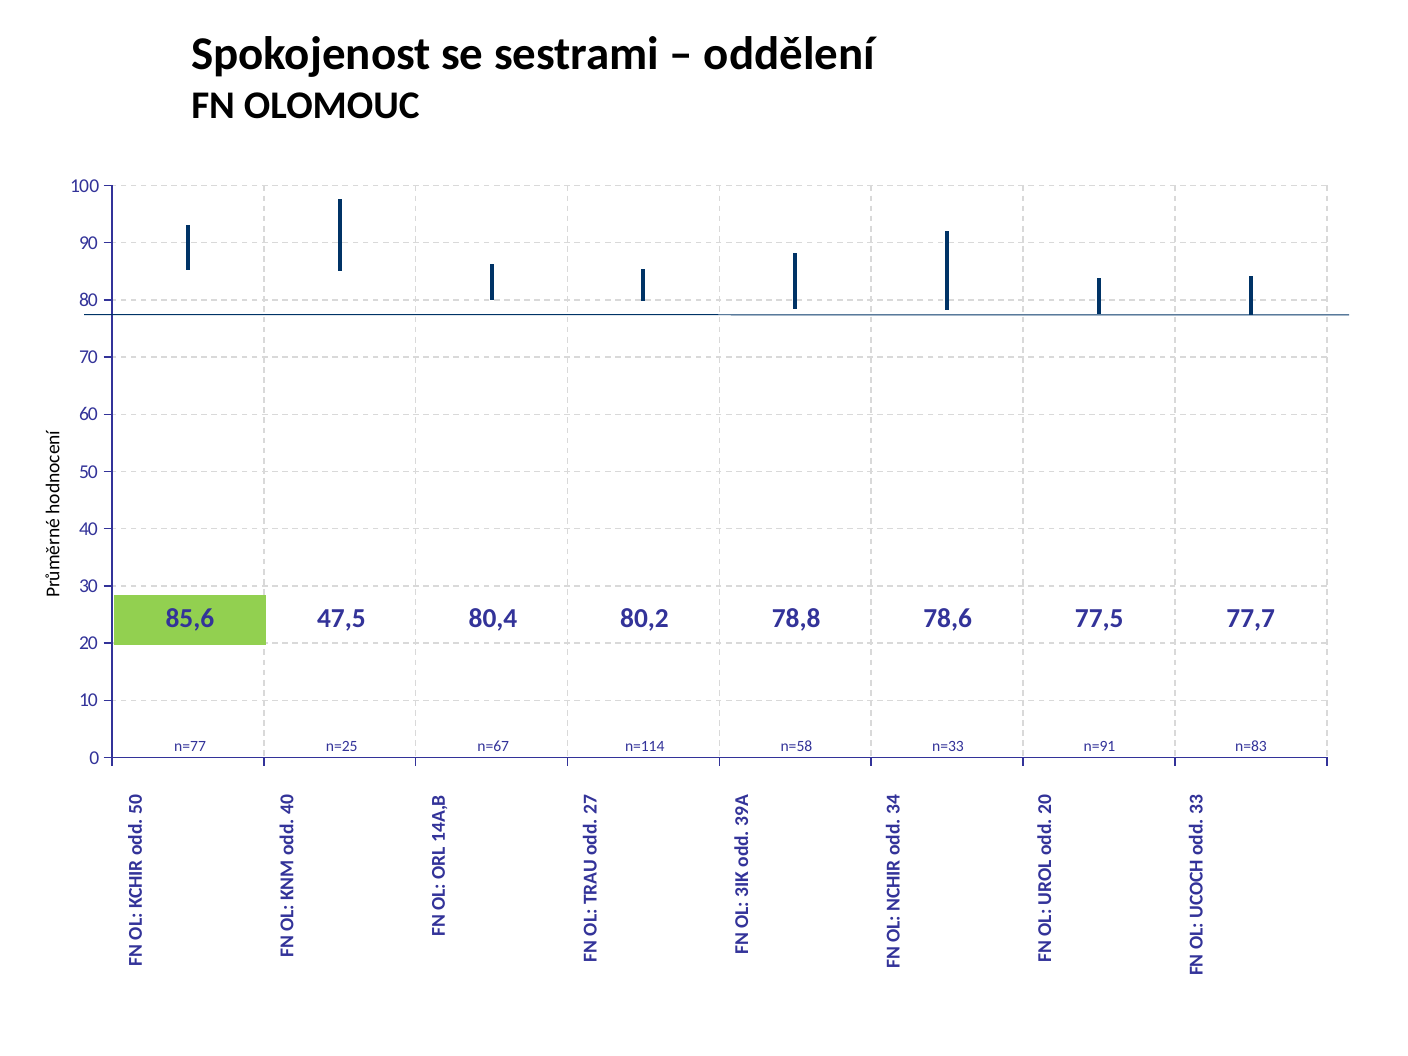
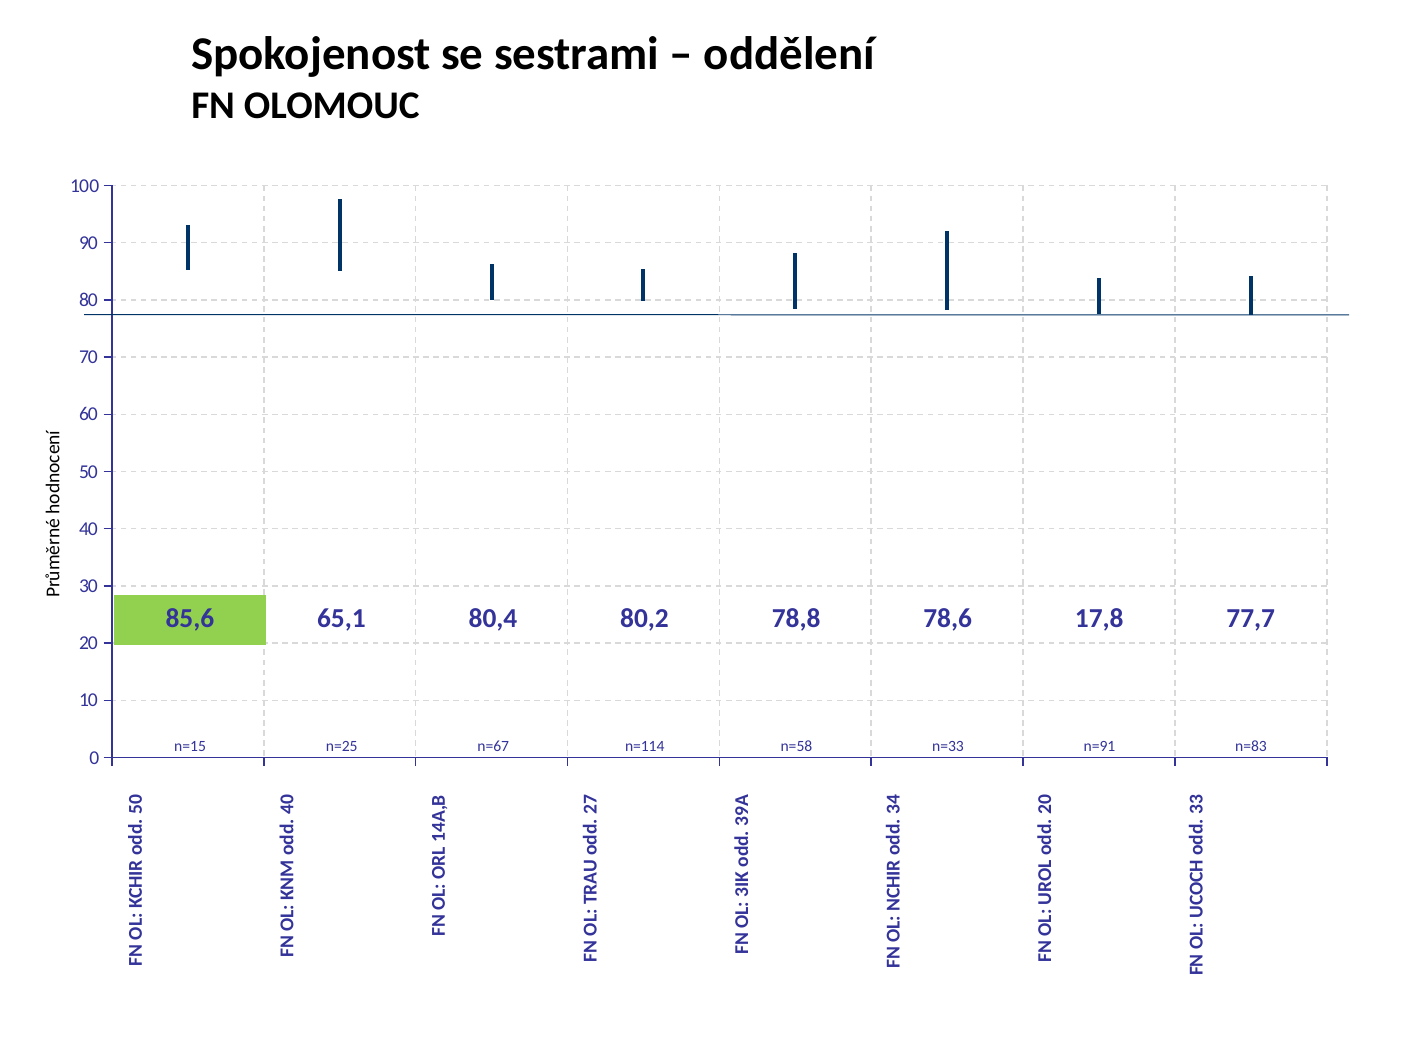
47,5: 47,5 -> 65,1
77,5: 77,5 -> 17,8
n=77: n=77 -> n=15
